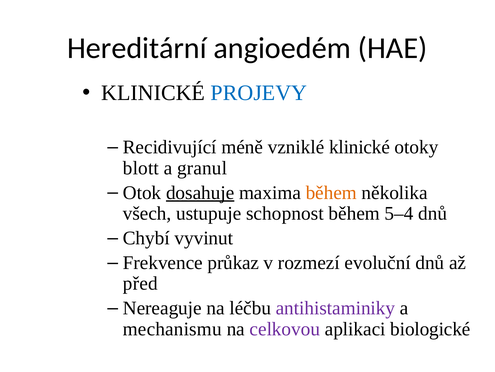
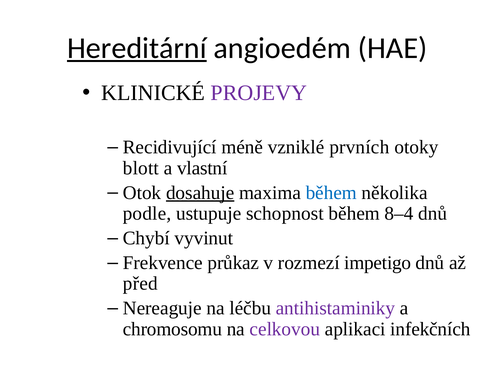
Hereditární underline: none -> present
PROJEVY colour: blue -> purple
vzniklé klinické: klinické -> prvních
granul: granul -> vlastní
během at (331, 192) colour: orange -> blue
všech: všech -> podle
5–4: 5–4 -> 8–4
evoluční: evoluční -> impetigo
mechanismu: mechanismu -> chromosomu
biologické: biologické -> infekčních
